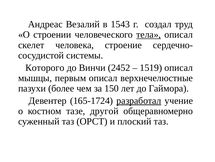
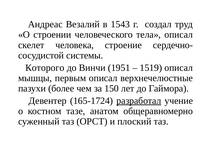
тела underline: present -> none
2452: 2452 -> 1951
другой: другой -> анатом
